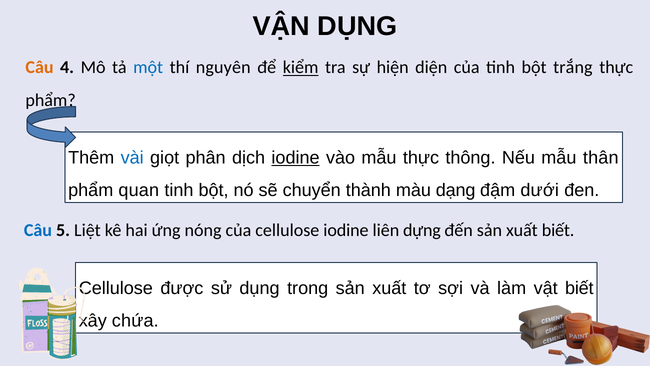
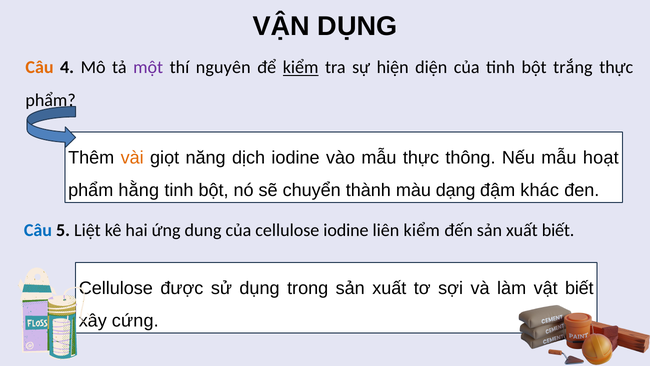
một colour: blue -> purple
vài colour: blue -> orange
phân: phân -> năng
iodine at (296, 158) underline: present -> none
thân: thân -> hoạt
quan: quan -> hằng
dưới: dưới -> khác
nóng: nóng -> dung
liên dựng: dựng -> kiểm
chứa: chứa -> cứng
